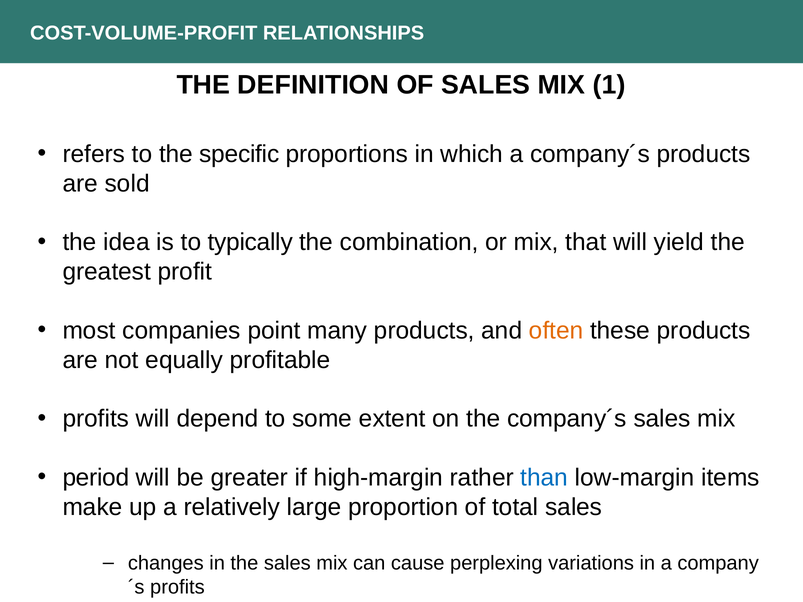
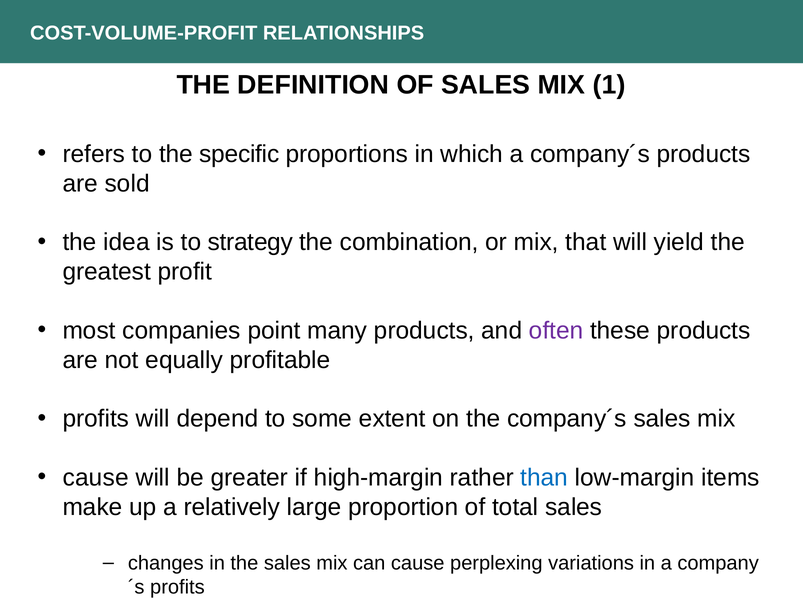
typically: typically -> strategy
often colour: orange -> purple
period at (96, 478): period -> cause
